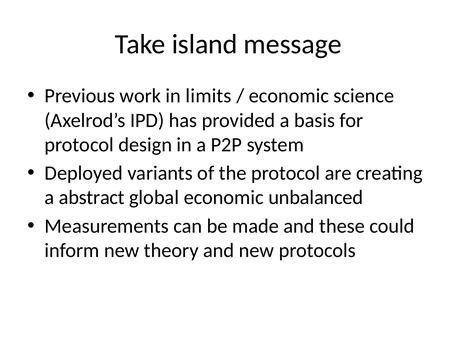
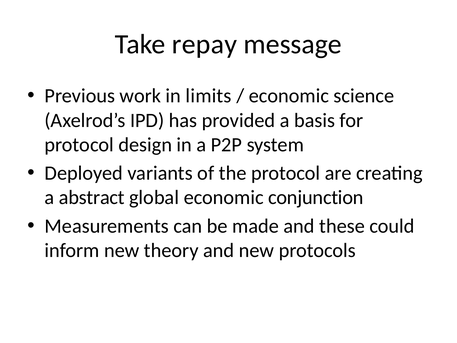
island: island -> repay
unbalanced: unbalanced -> conjunction
